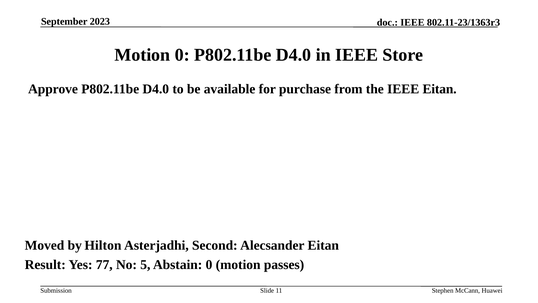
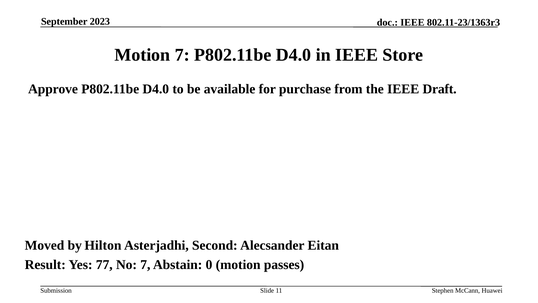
Motion 0: 0 -> 7
IEEE Eitan: Eitan -> Draft
No 5: 5 -> 7
